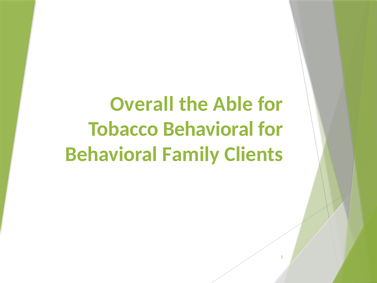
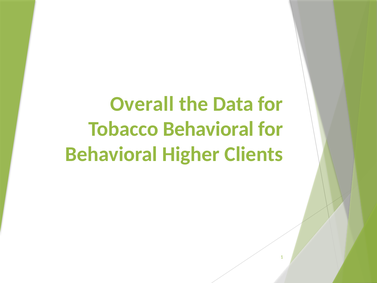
Able: Able -> Data
Family: Family -> Higher
